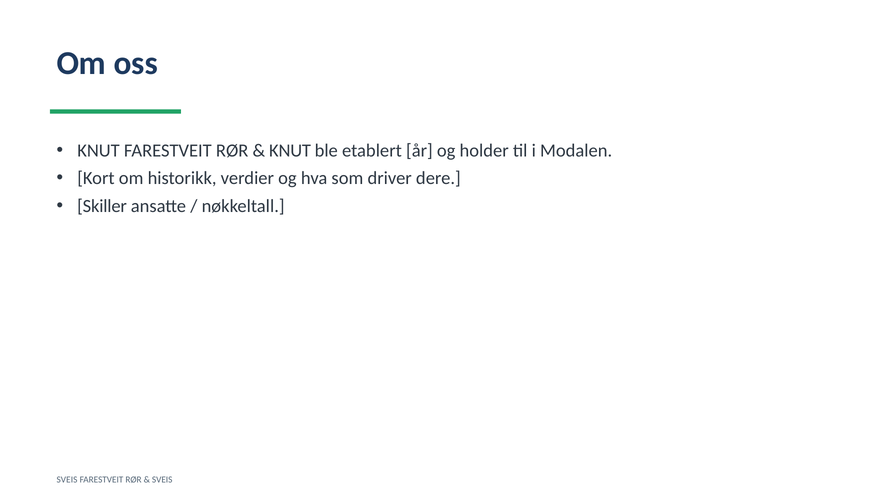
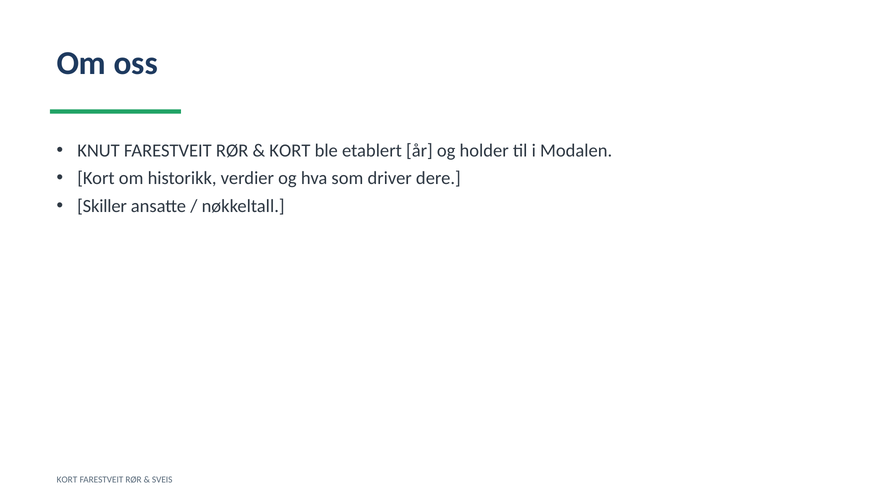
KNUT at (290, 150): KNUT -> KORT
SVEIS at (67, 479): SVEIS -> KORT
